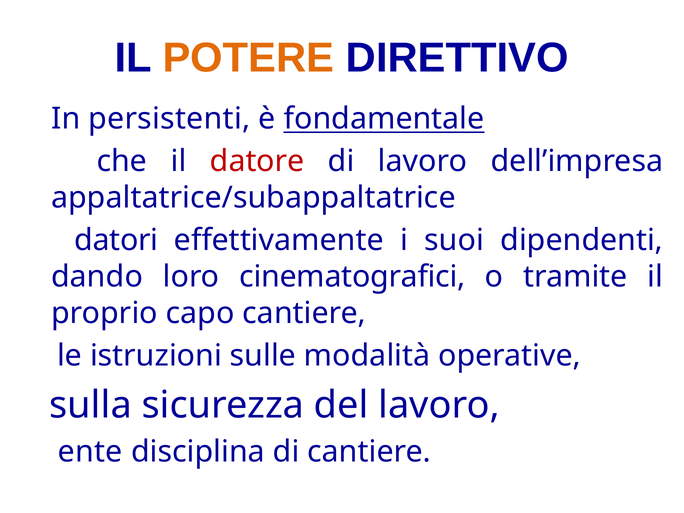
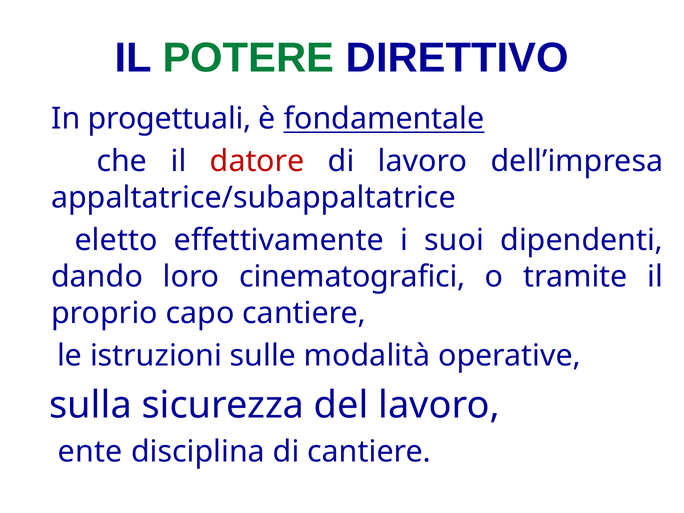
POTERE colour: orange -> green
persistenti: persistenti -> progettuali
datori: datori -> eletto
